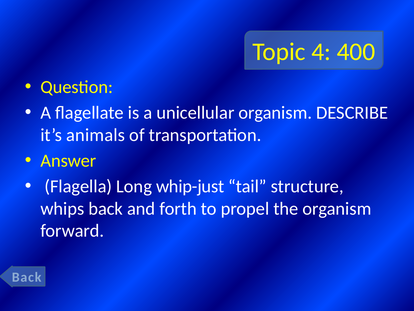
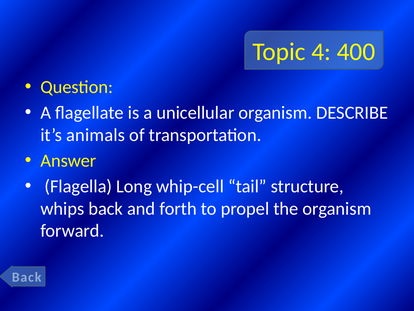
whip-just: whip-just -> whip-cell
